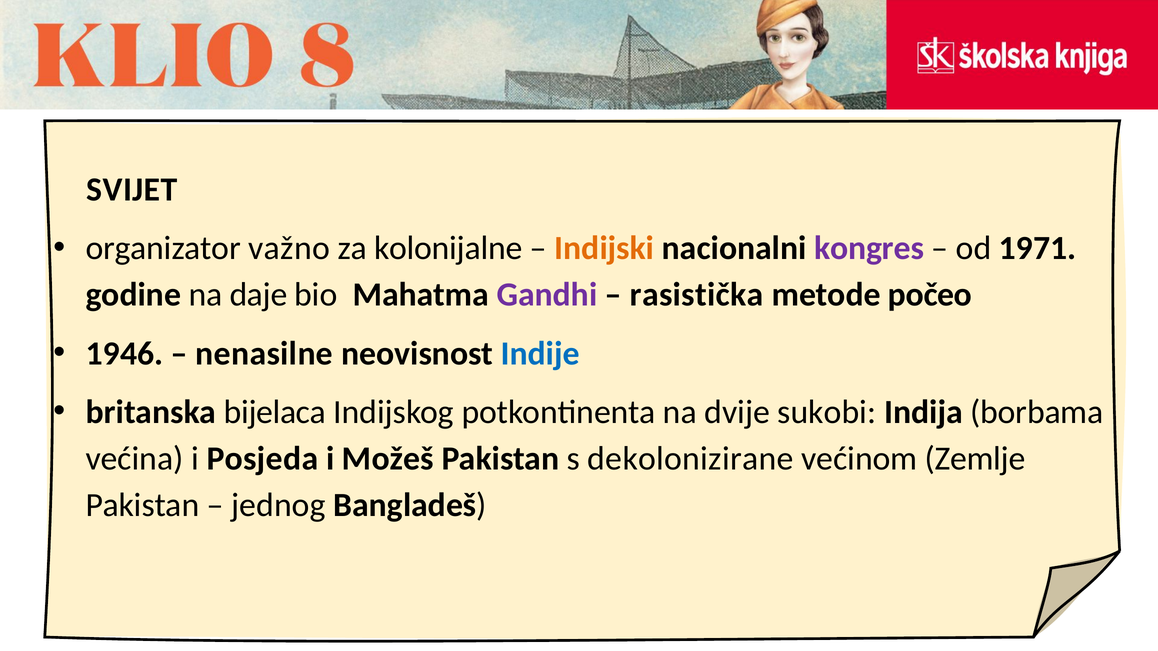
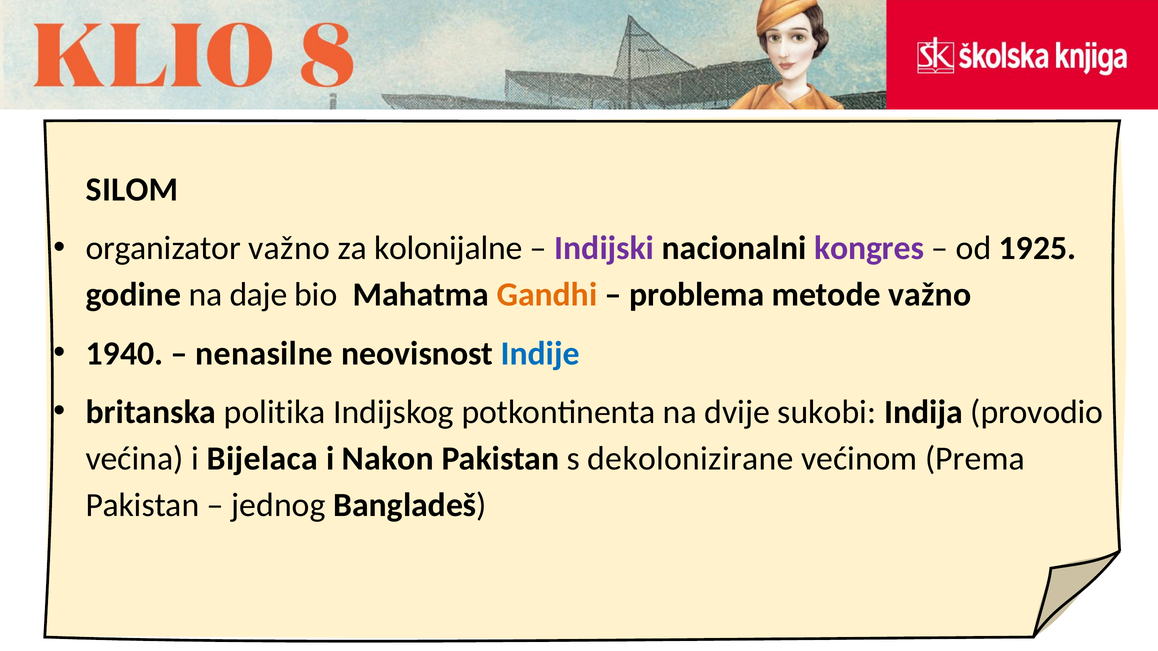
SVIJET: SVIJET -> SILOM
Indijski colour: orange -> purple
1971: 1971 -> 1925
Gandhi colour: purple -> orange
rasistička: rasistička -> problema
metode počeo: počeo -> važno
1946: 1946 -> 1940
bijelaca: bijelaca -> politika
borbama: borbama -> provodio
Posjeda: Posjeda -> Bijelaca
Možeš: Možeš -> Nakon
Zemlje: Zemlje -> Prema
